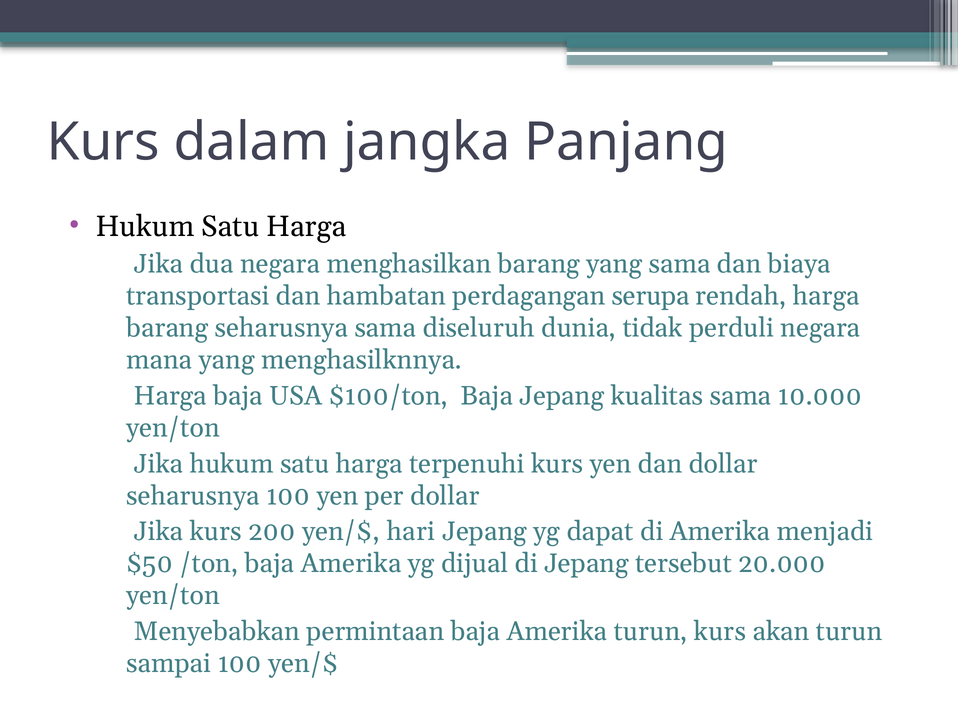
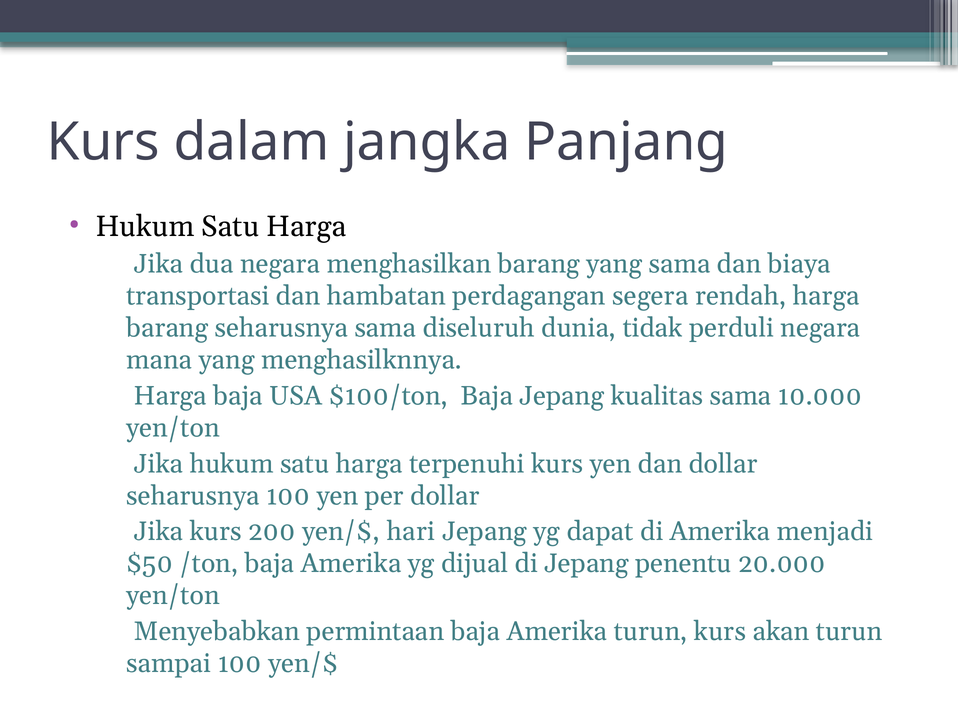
serupa: serupa -> segera
tersebut: tersebut -> penentu
